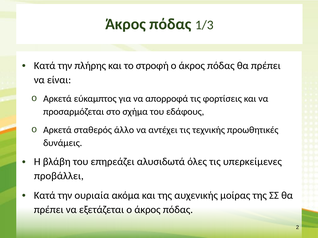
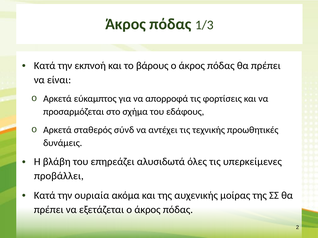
πλήρης: πλήρης -> εκπνοή
στροφή: στροφή -> βάρους
άλλο: άλλο -> σύνδ
